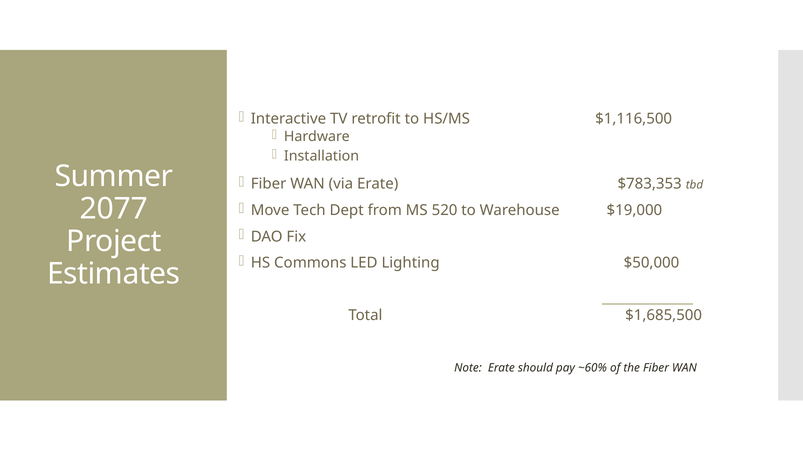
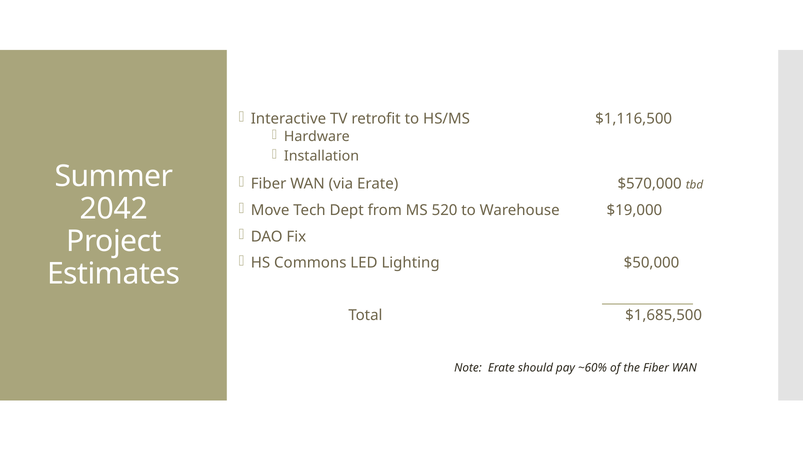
$783,353: $783,353 -> $570,000
2077: 2077 -> 2042
